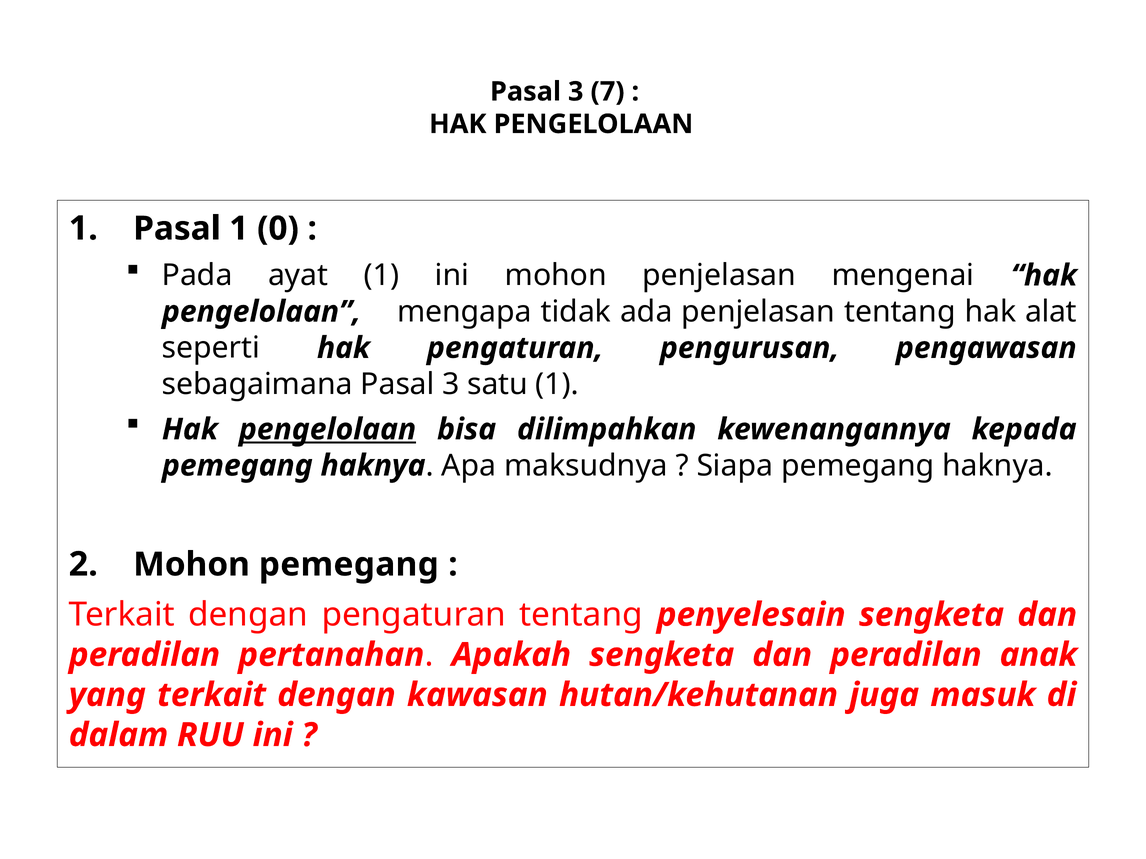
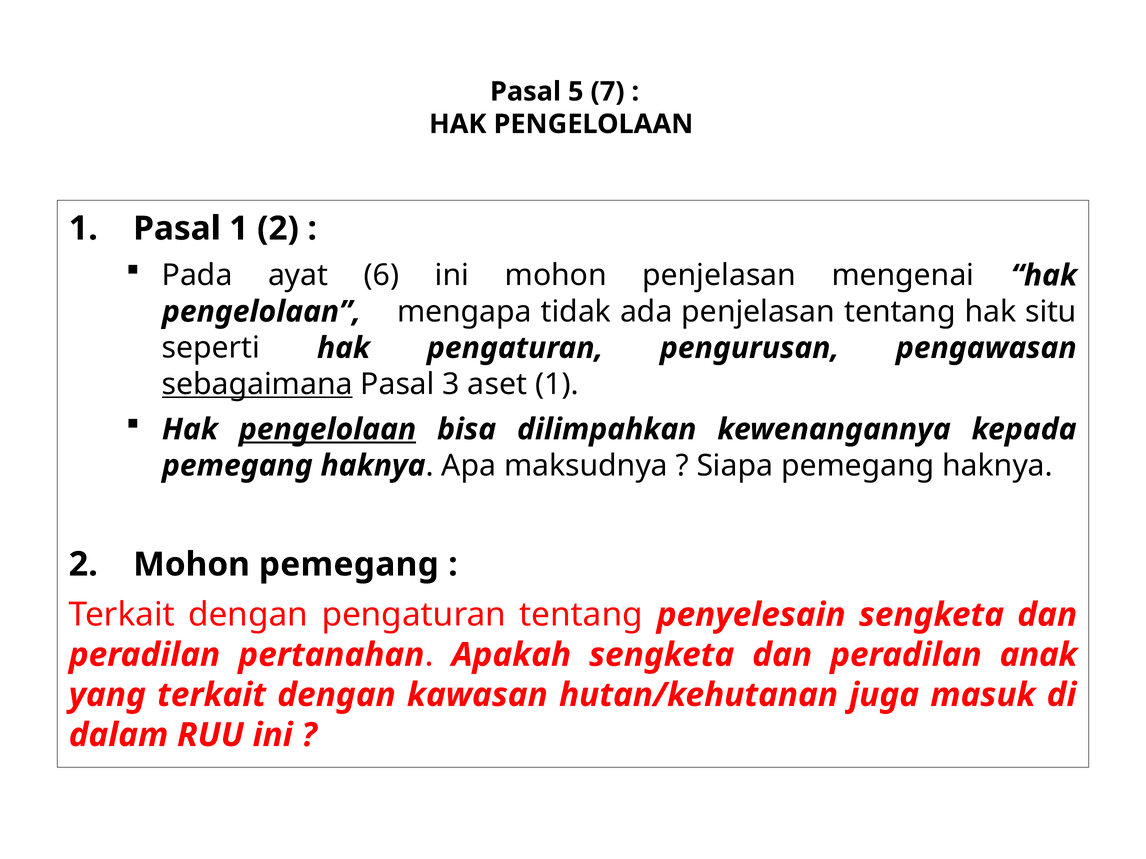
3 at (576, 92): 3 -> 5
1 0: 0 -> 2
ayat 1: 1 -> 6
alat: alat -> situ
sebagaimana underline: none -> present
satu: satu -> aset
